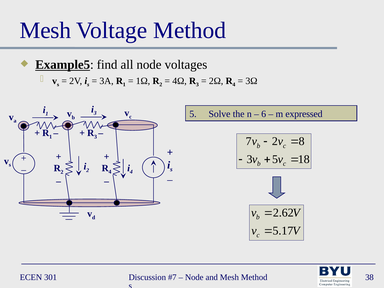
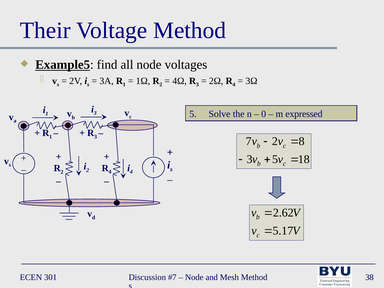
Mesh at (45, 30): Mesh -> Their
6: 6 -> 0
